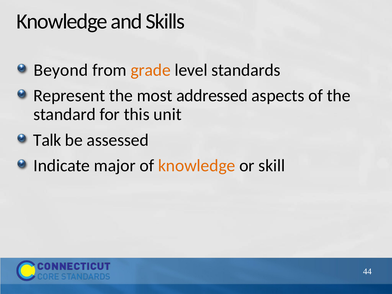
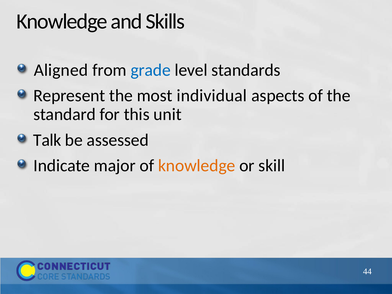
Beyond: Beyond -> Aligned
grade colour: orange -> blue
addressed: addressed -> individual
